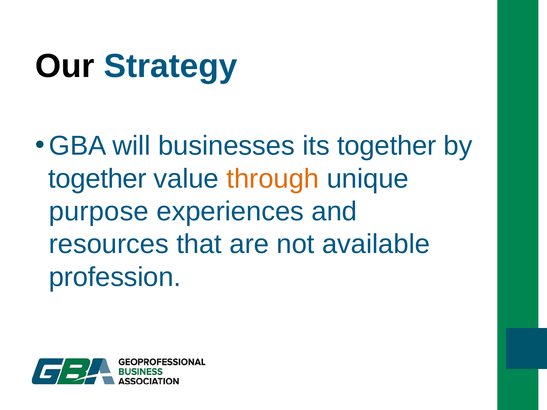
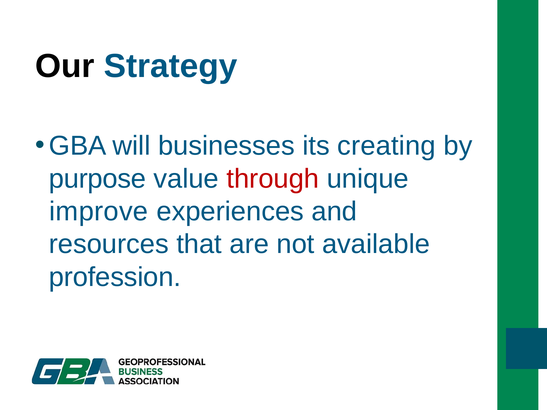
its together: together -> creating
together at (98, 179): together -> purpose
through colour: orange -> red
purpose: purpose -> improve
